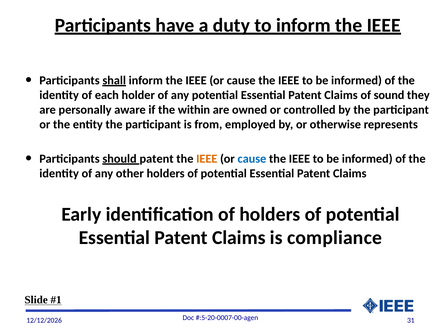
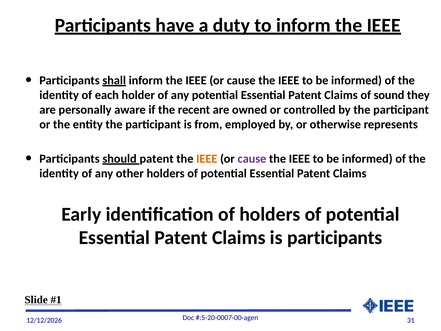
within: within -> recent
cause at (252, 159) colour: blue -> purple
is compliance: compliance -> participants
